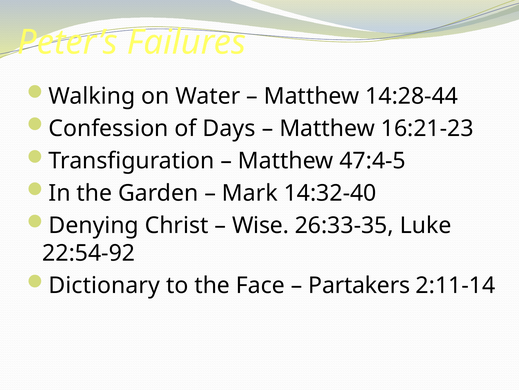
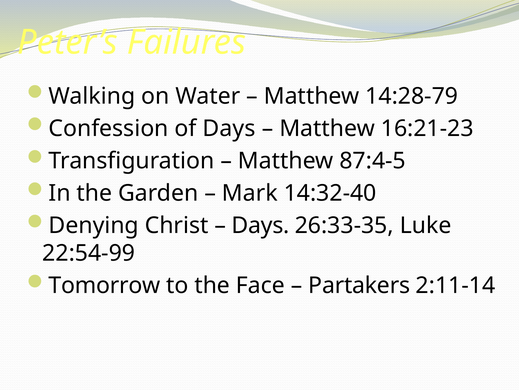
14:28-44: 14:28-44 -> 14:28-79
47:4-5: 47:4-5 -> 87:4-5
Wise at (260, 225): Wise -> Days
22:54-92: 22:54-92 -> 22:54-99
Dictionary: Dictionary -> Tomorrow
